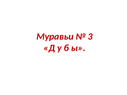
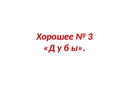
Муравьи: Муравьи -> Хорошее
